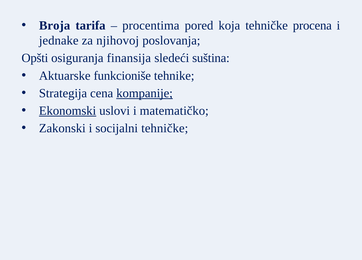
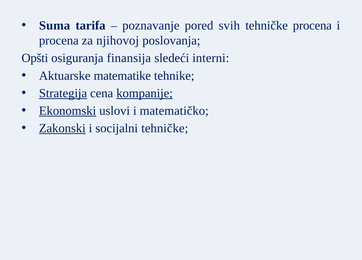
Broja: Broja -> Suma
procentima: procentima -> poznavanje
koja: koja -> svih
jednake at (59, 41): jednake -> procena
suština: suština -> interni
funkcioniše: funkcioniše -> matematike
Strategija underline: none -> present
Zakonski underline: none -> present
